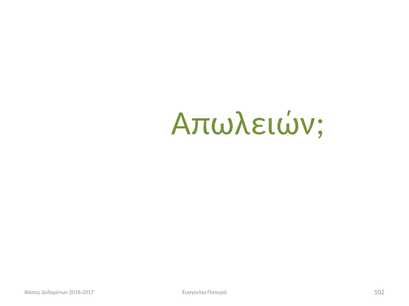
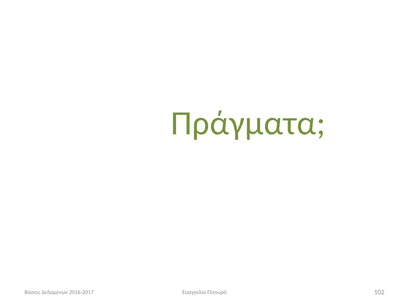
Απωλειών: Απωλειών -> Πράγματα
